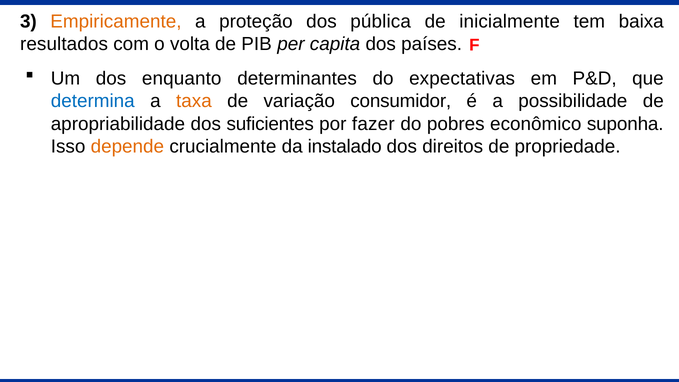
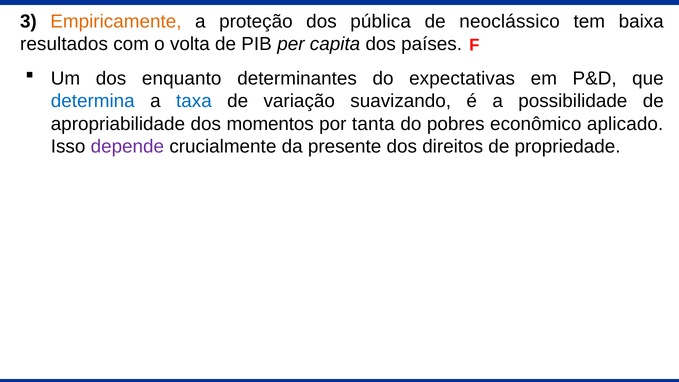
inicialmente: inicialmente -> neoclássico
taxa colour: orange -> blue
consumidor: consumidor -> suavizando
suficientes: suficientes -> momentos
fazer: fazer -> tanta
suponha: suponha -> aplicado
depende colour: orange -> purple
instalado: instalado -> presente
